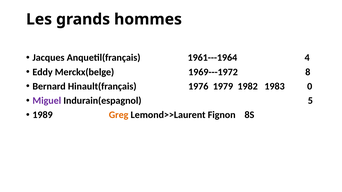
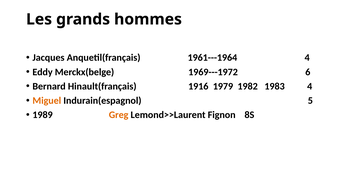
8: 8 -> 6
1976: 1976 -> 1916
1983 0: 0 -> 4
Miguel colour: purple -> orange
